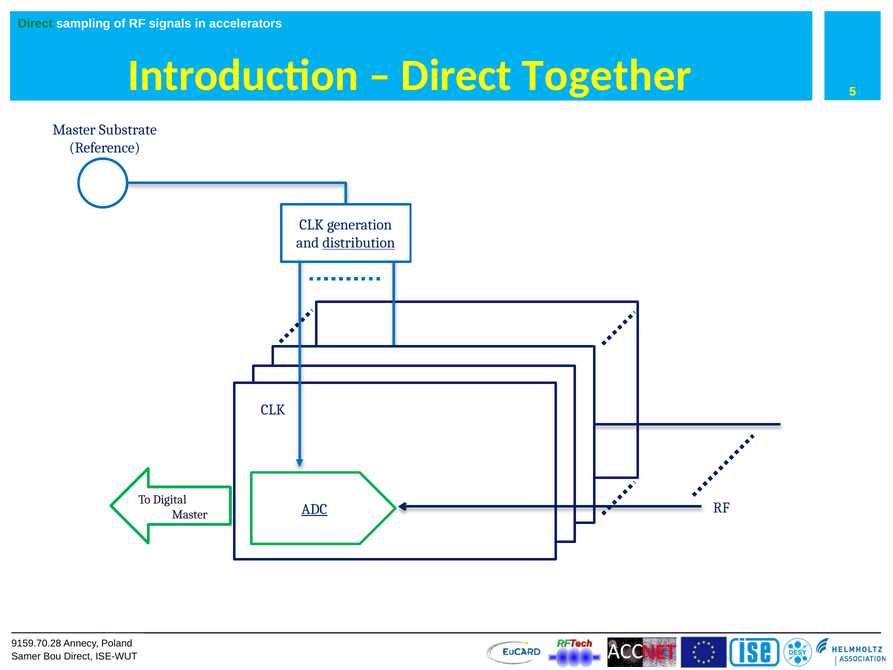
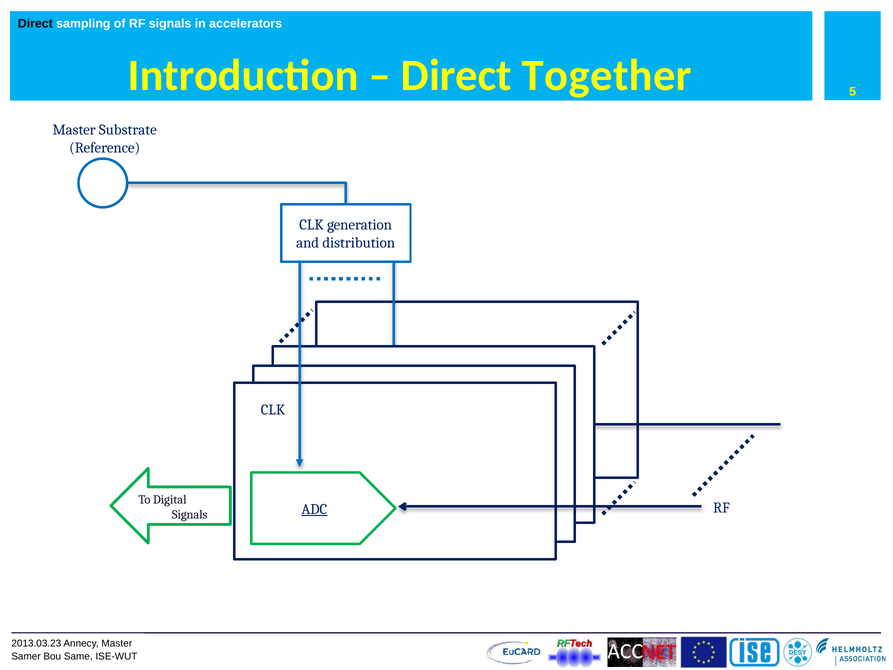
Direct at (35, 23) colour: green -> black
distribution underline: present -> none
Master at (190, 514): Master -> Signals
9159.70.28: 9159.70.28 -> 2013.03.23
Annecy Poland: Poland -> Master
Bou Direct: Direct -> Same
